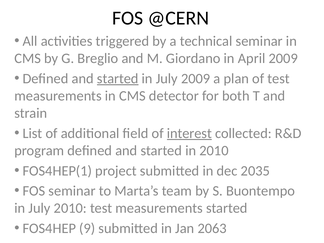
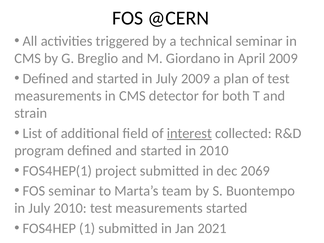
started at (118, 79) underline: present -> none
2035: 2035 -> 2069
9: 9 -> 1
2063: 2063 -> 2021
